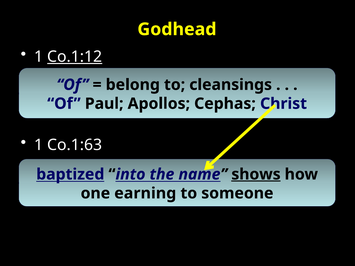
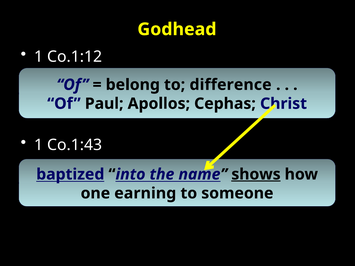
Co.1:12 underline: present -> none
cleansings: cleansings -> difference
Co.1:63: Co.1:63 -> Co.1:43
